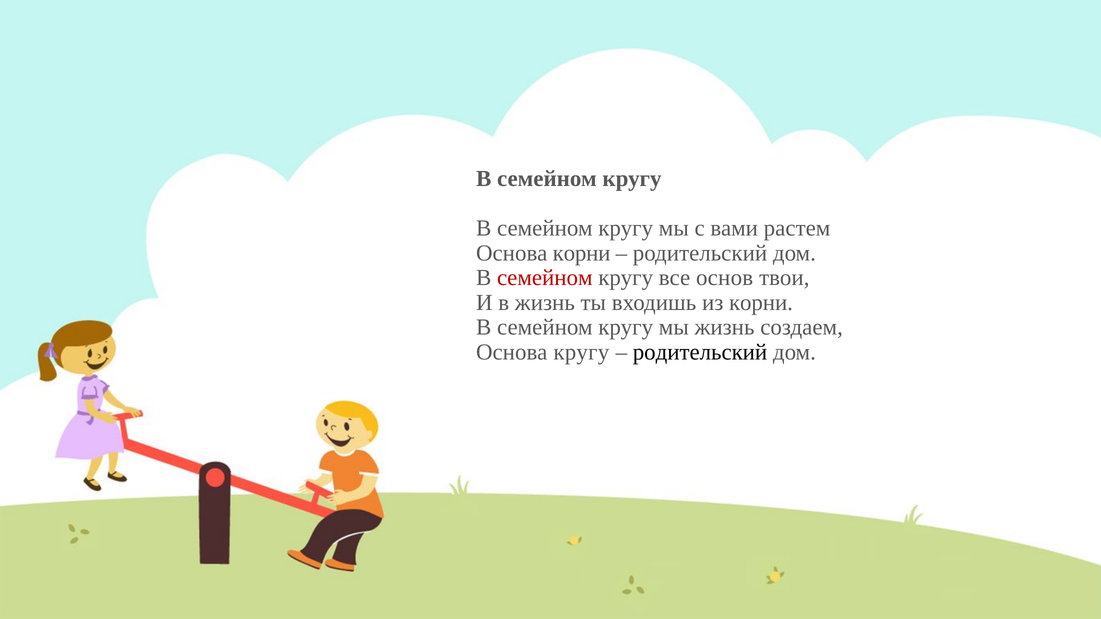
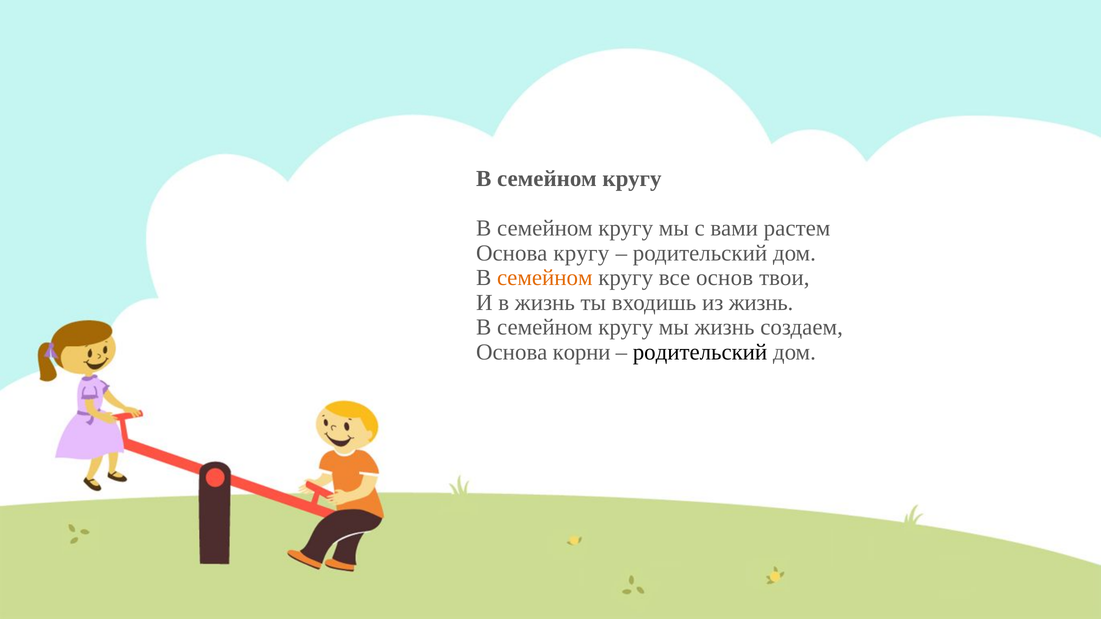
Основа корни: корни -> кругу
семейном at (545, 278) colour: red -> orange
из корни: корни -> жизнь
Основа кругу: кругу -> корни
